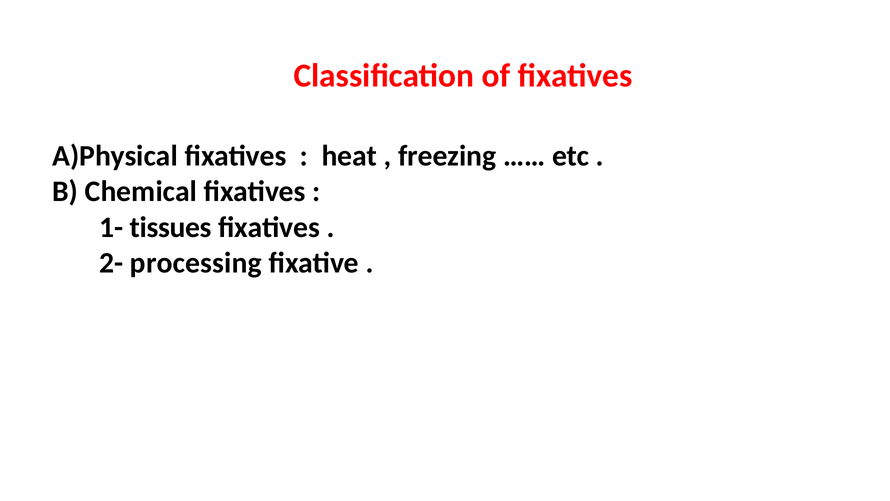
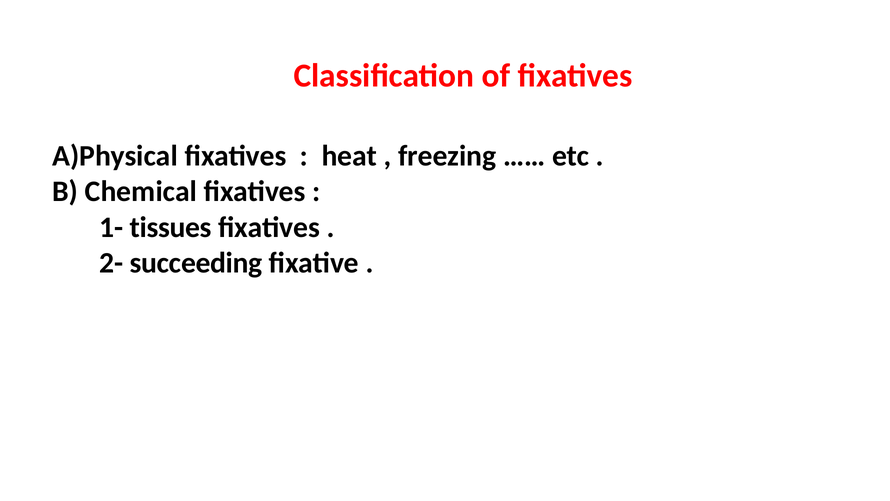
processing: processing -> succeeding
